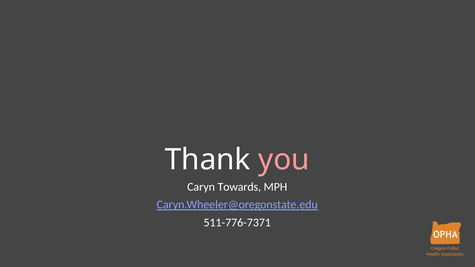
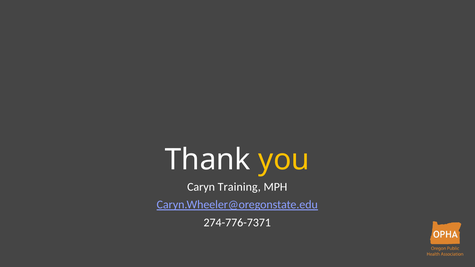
you colour: pink -> yellow
Towards: Towards -> Training
511-776-7371: 511-776-7371 -> 274-776-7371
